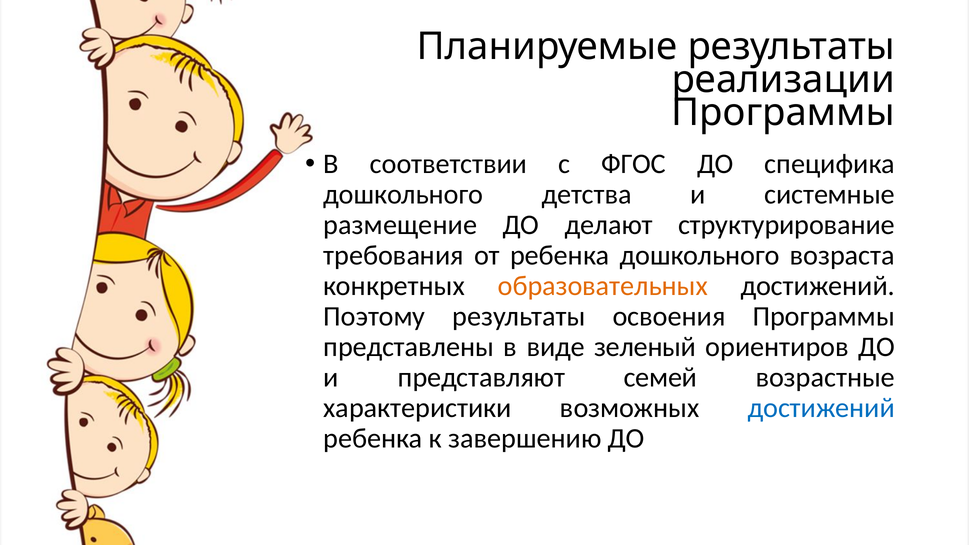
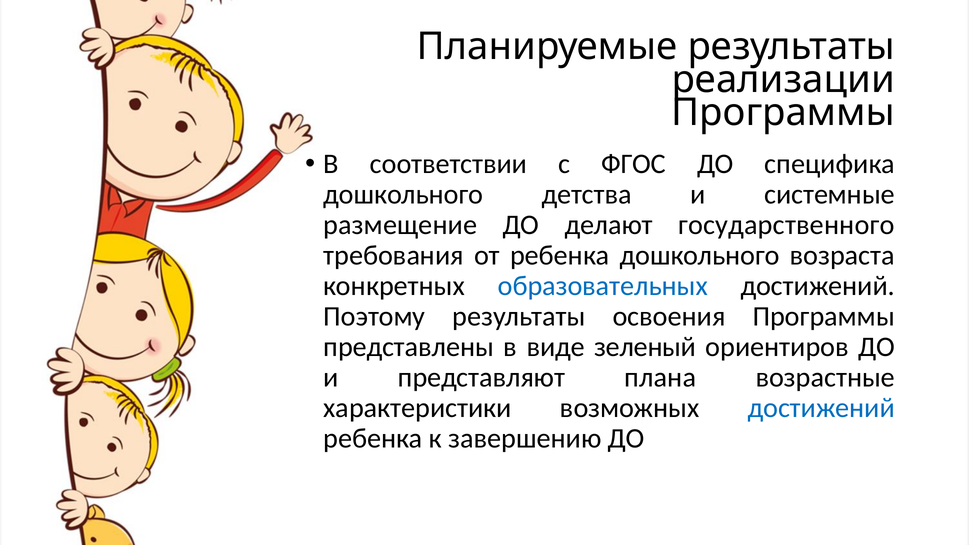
структурирование: структурирование -> государственного
образовательных colour: orange -> blue
семей: семей -> плана
